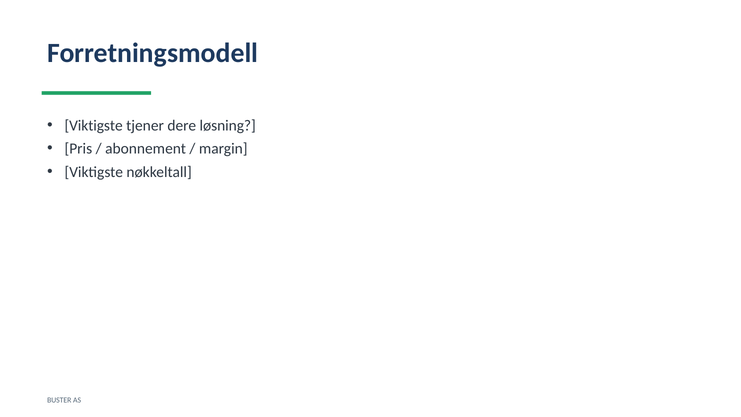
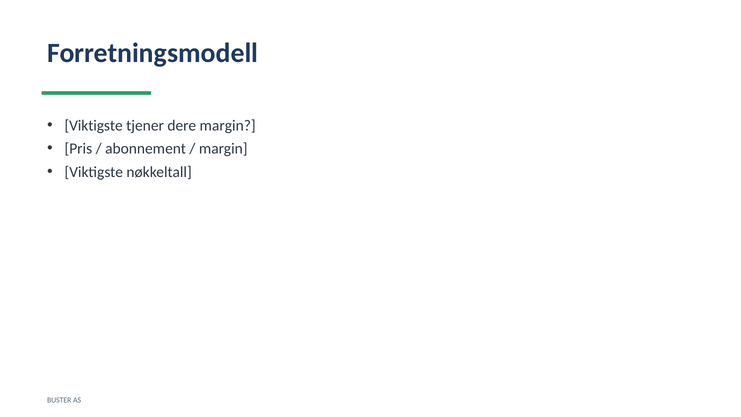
dere løsning: løsning -> margin
